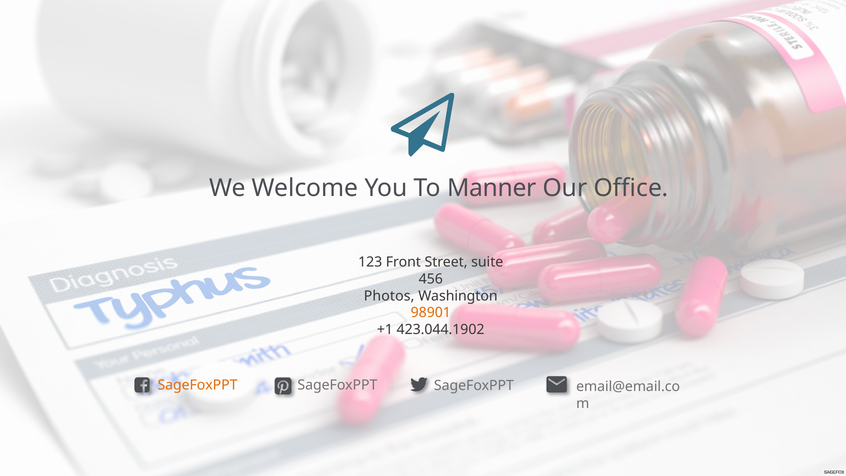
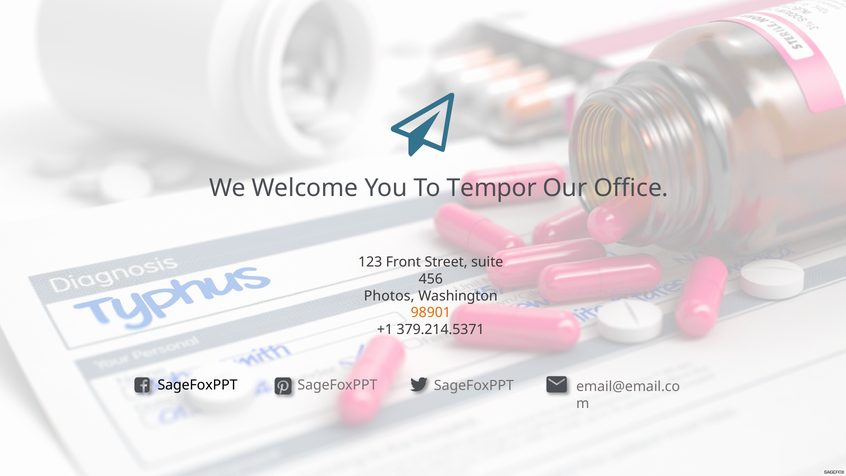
Manner: Manner -> Tempor
423.044.1902: 423.044.1902 -> 379.214.5371
SageFoxPPT at (198, 385) colour: orange -> black
